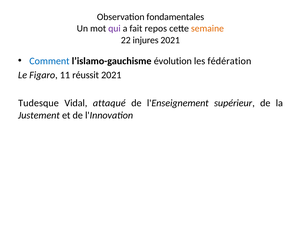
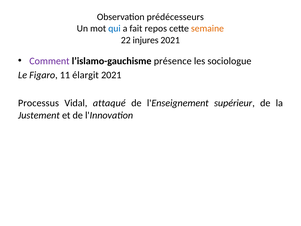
fondamentales: fondamentales -> prédécesseurs
qui colour: purple -> blue
Comment colour: blue -> purple
évolution: évolution -> présence
fédération: fédération -> sociologue
réussit: réussit -> élargit
Tudesque: Tudesque -> Processus
